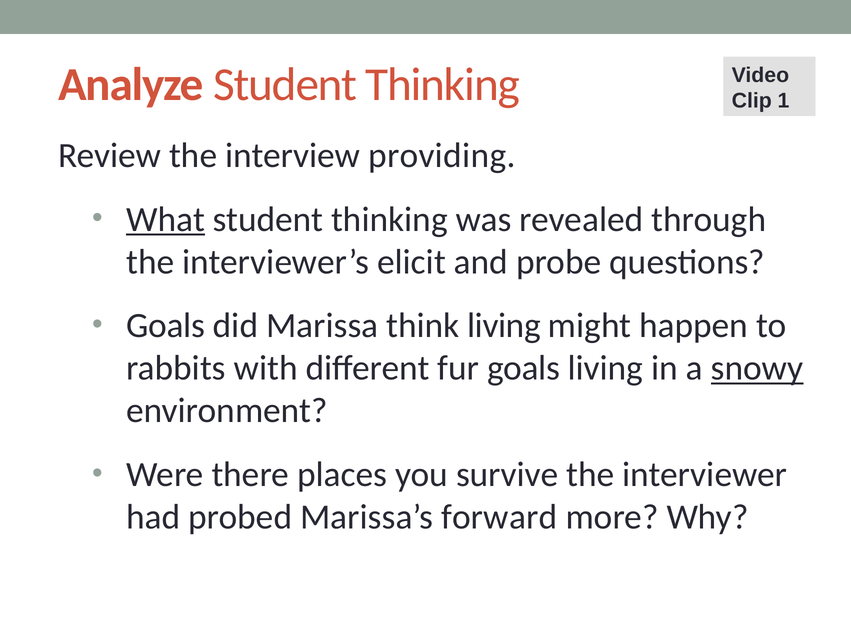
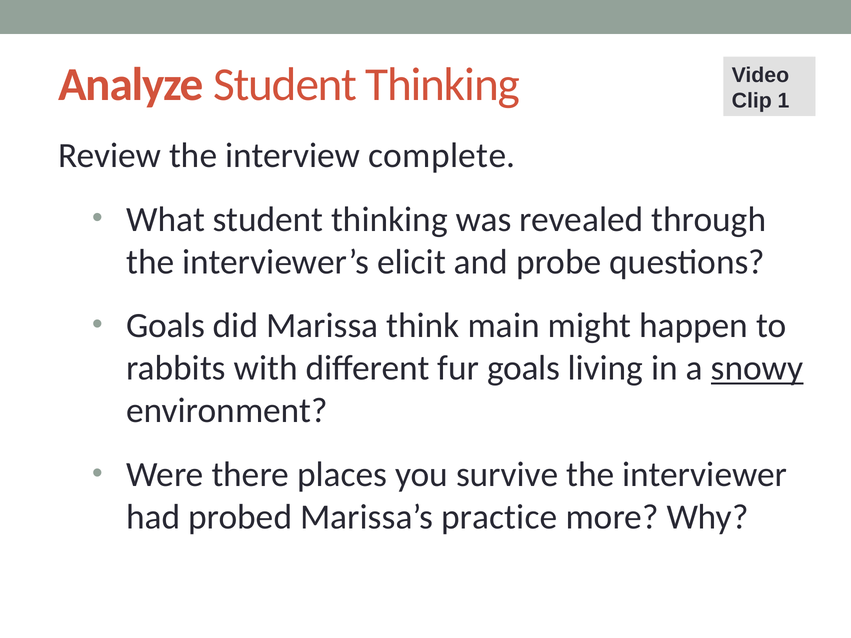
providing: providing -> complete
What underline: present -> none
think living: living -> main
forward: forward -> practice
